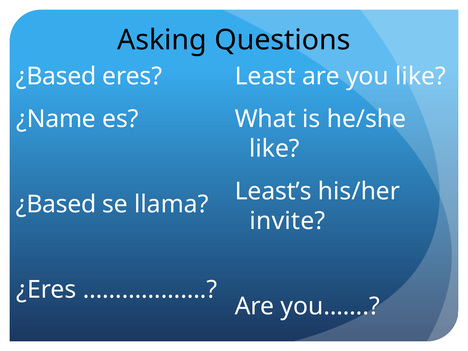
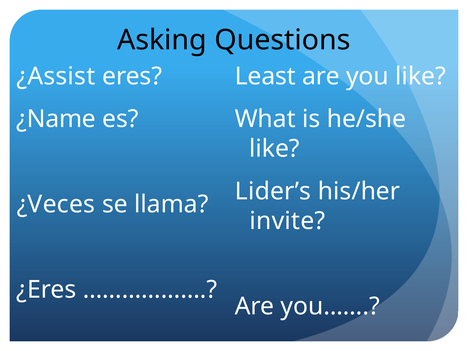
¿Based at (56, 76): ¿Based -> ¿Assist
Least’s: Least’s -> Lider’s
¿Based at (56, 204): ¿Based -> ¿Veces
